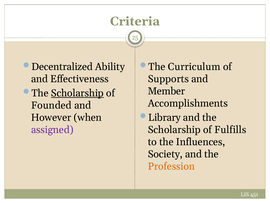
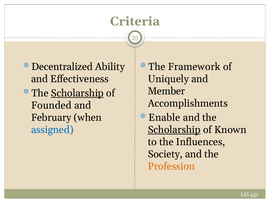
Curriculum: Curriculum -> Framework
Supports: Supports -> Uniquely
Library: Library -> Enable
However: However -> February
assigned colour: purple -> blue
Scholarship at (174, 129) underline: none -> present
Fulfills: Fulfills -> Known
